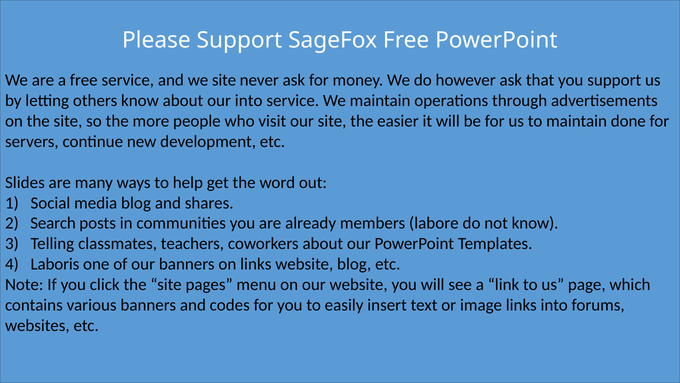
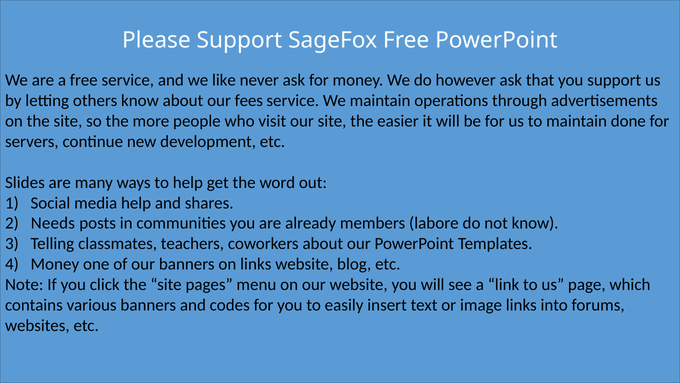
we site: site -> like
our into: into -> fees
media blog: blog -> help
Search: Search -> Needs
Laboris at (55, 264): Laboris -> Money
